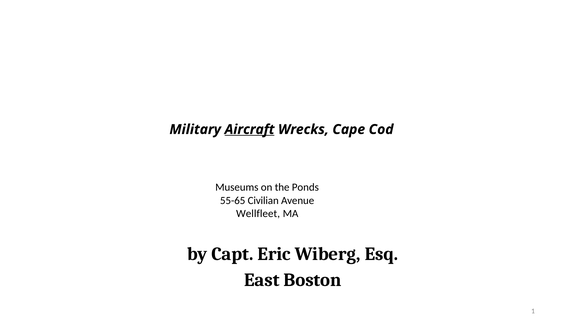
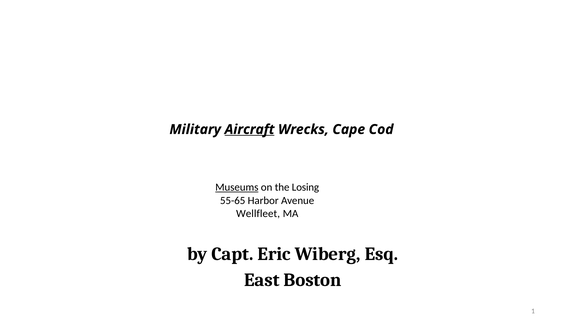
Museums underline: none -> present
Ponds: Ponds -> Losing
Civilian: Civilian -> Harbor
